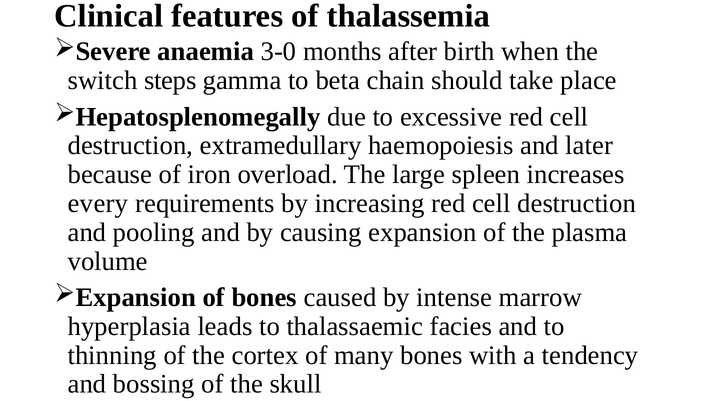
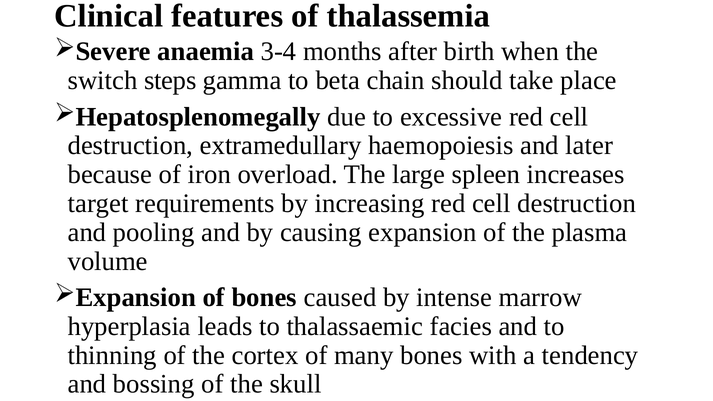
3-0: 3-0 -> 3-4
every: every -> target
